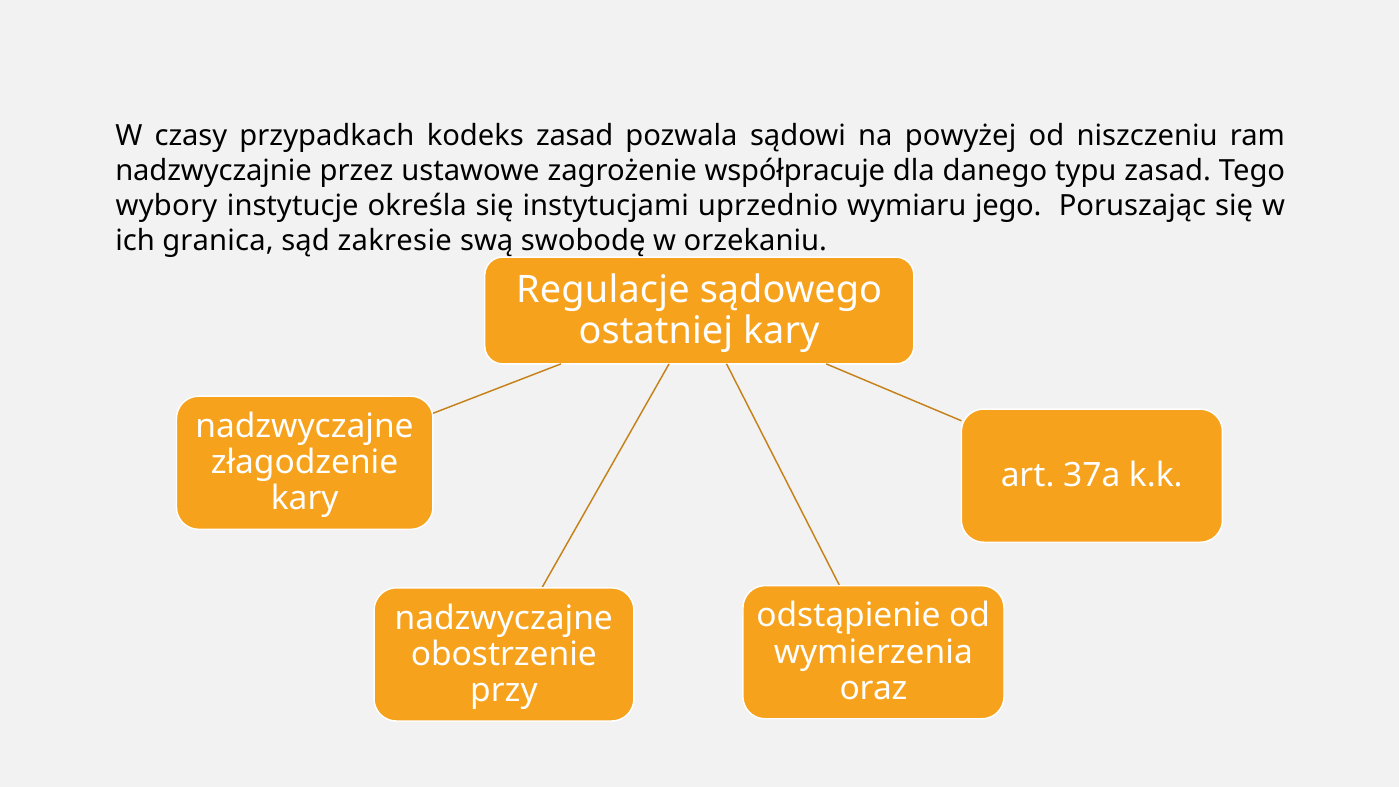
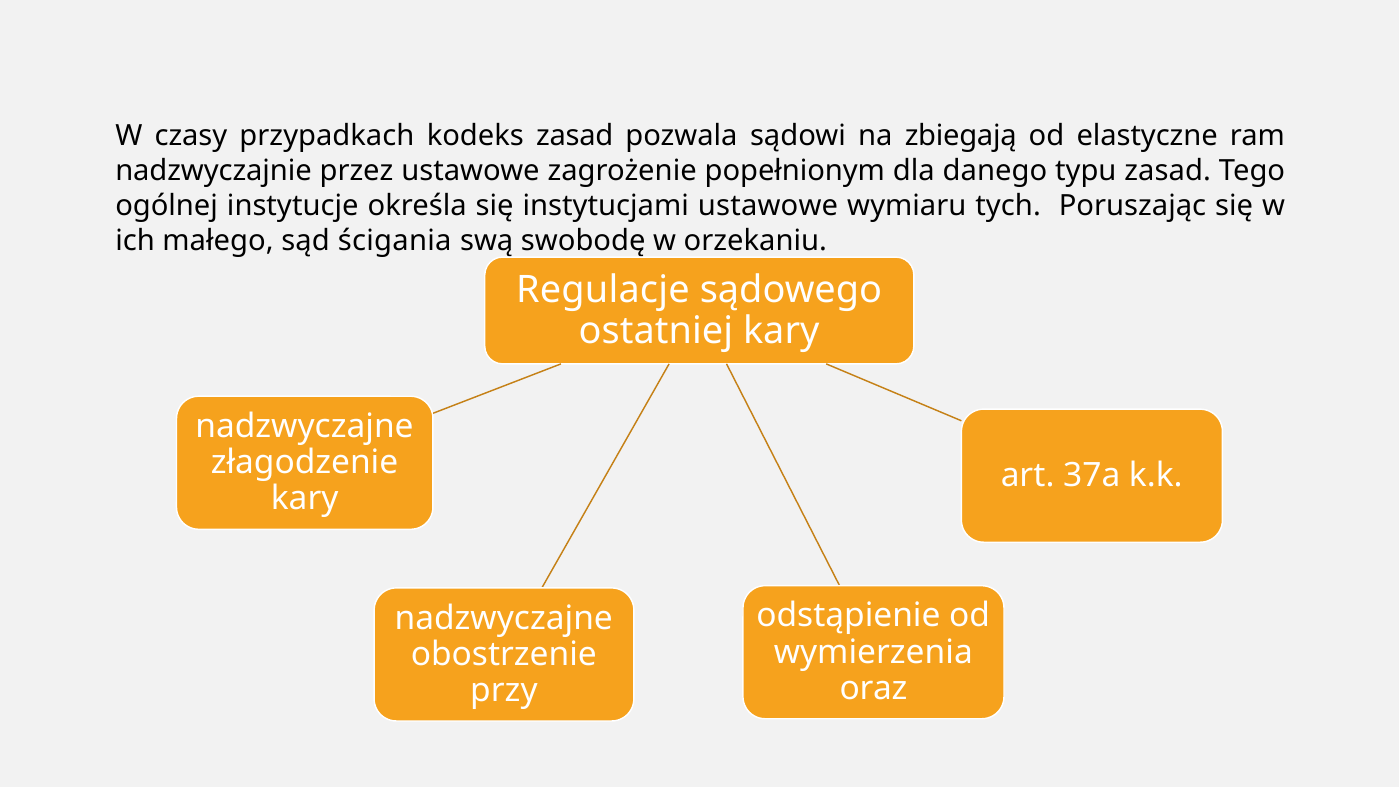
powyżej: powyżej -> zbiegają
niszczeniu: niszczeniu -> elastyczne
współpracuje: współpracuje -> popełnionym
wybory: wybory -> ogólnej
instytucjami uprzednio: uprzednio -> ustawowe
jego: jego -> tych
granica: granica -> małego
zakresie: zakresie -> ścigania
